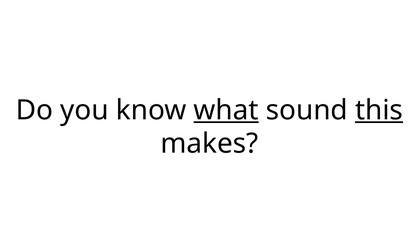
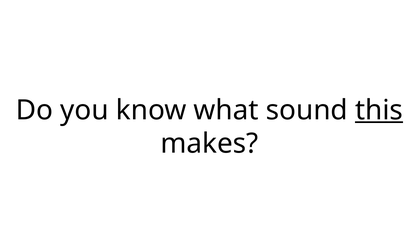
what underline: present -> none
